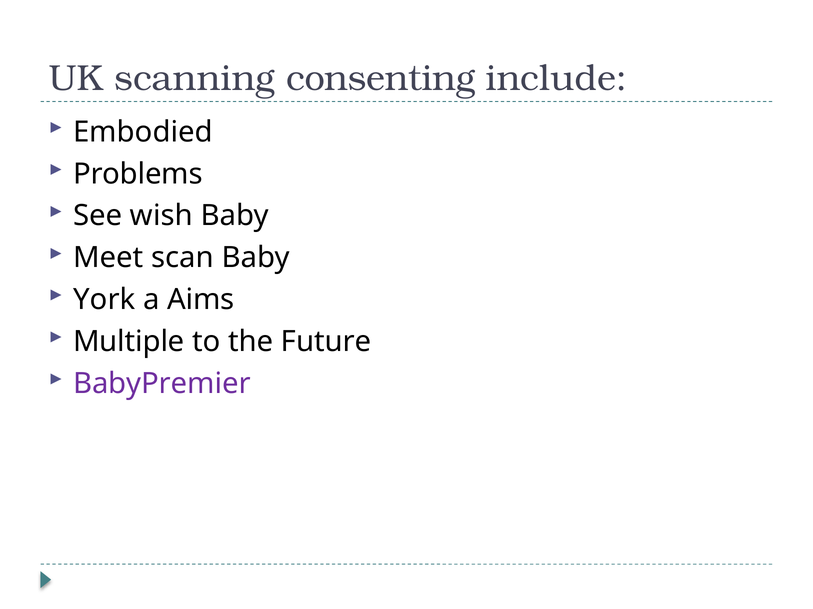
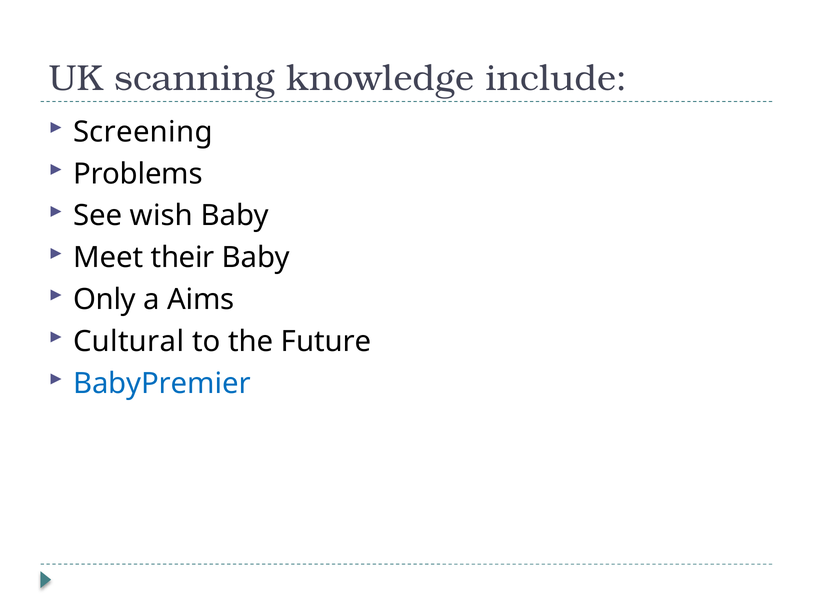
consenting: consenting -> knowledge
Embodied: Embodied -> Screening
scan: scan -> their
York: York -> Only
Multiple: Multiple -> Cultural
BabyPremier colour: purple -> blue
